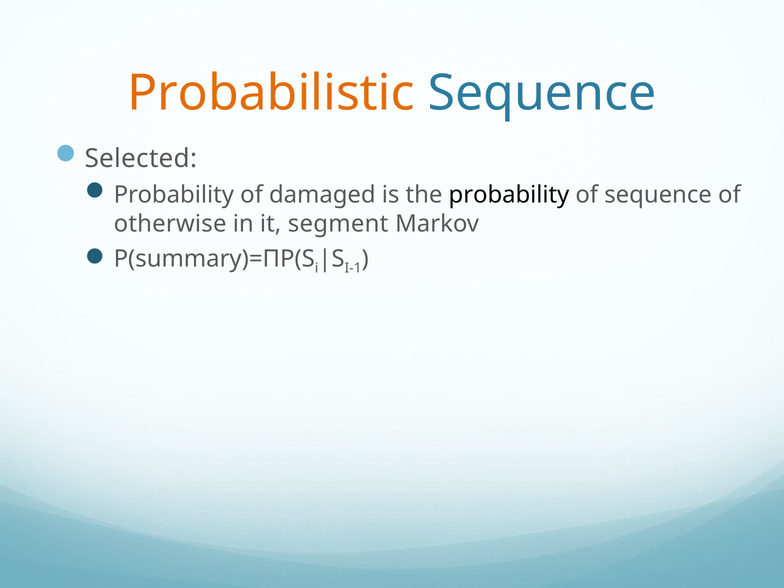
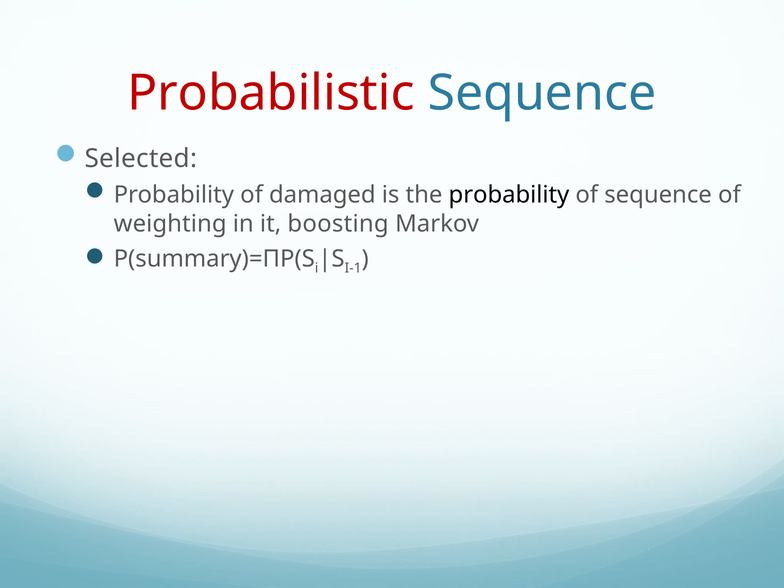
Probabilistic colour: orange -> red
otherwise: otherwise -> weighting
segment: segment -> boosting
